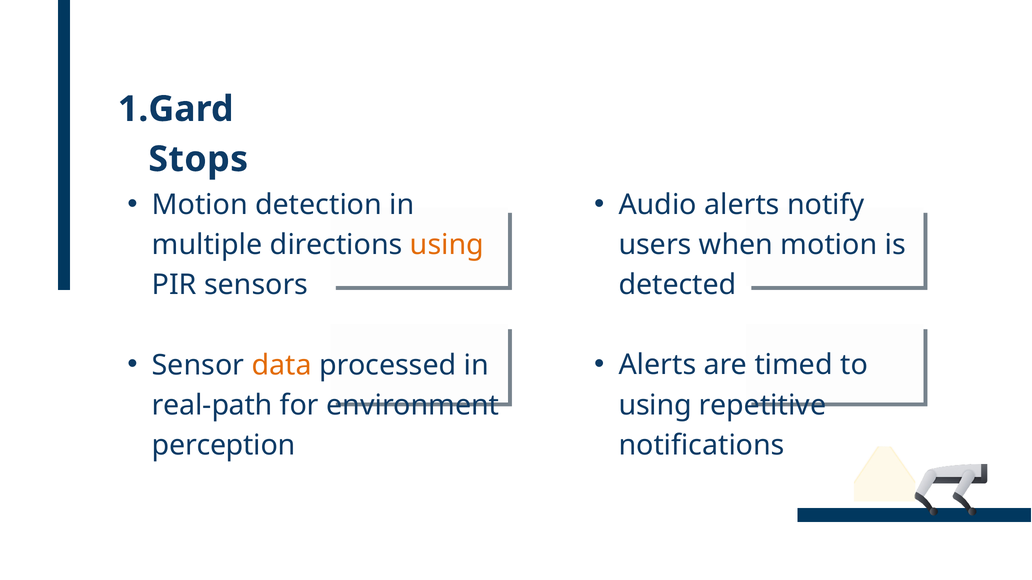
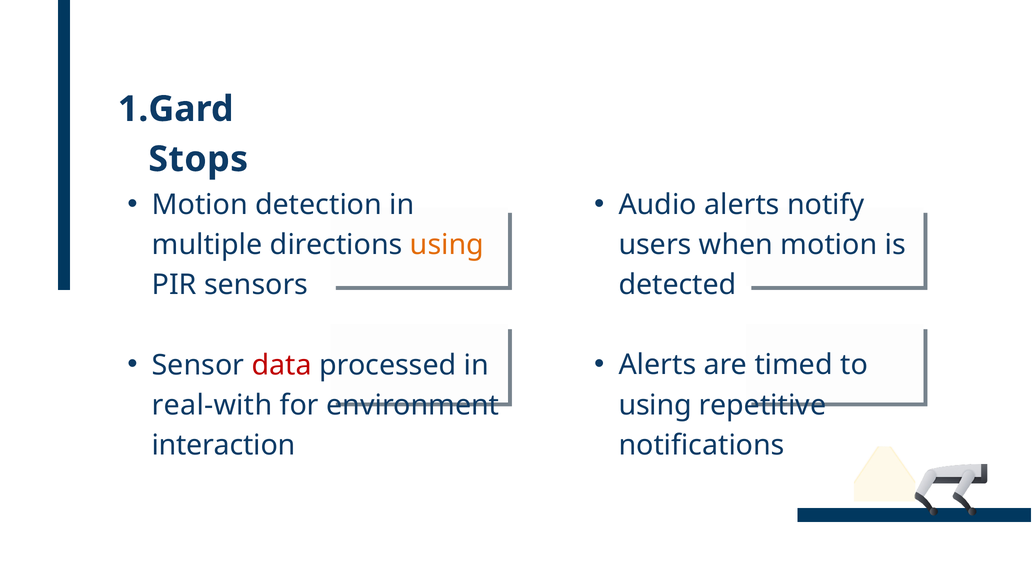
data colour: orange -> red
real-path: real-path -> real-with
perception: perception -> interaction
